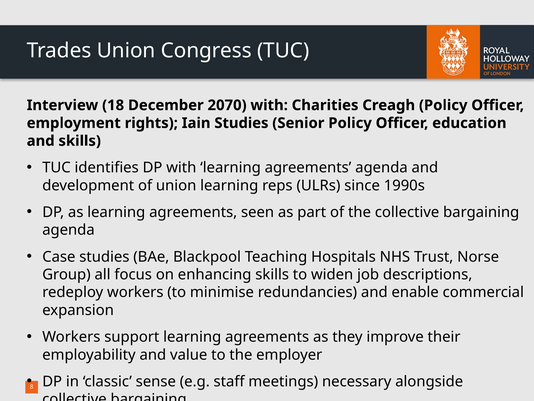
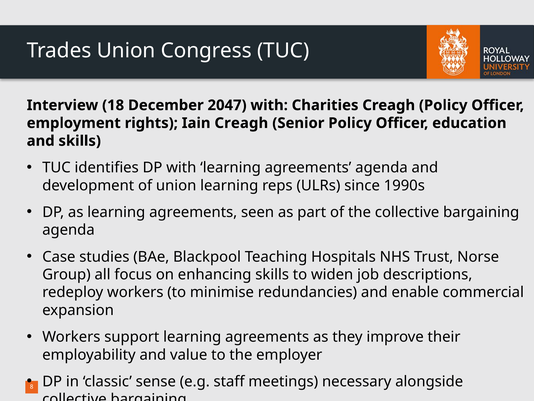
2070: 2070 -> 2047
Iain Studies: Studies -> Creagh
